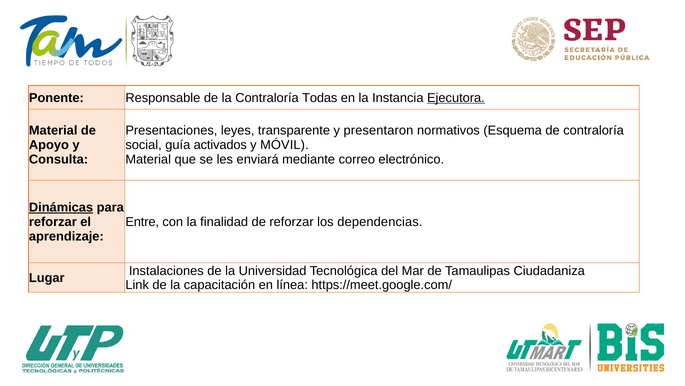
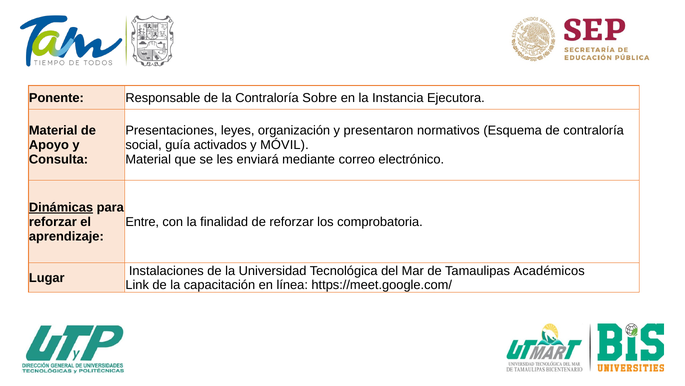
Todas: Todas -> Sobre
Ejecutora underline: present -> none
transparente: transparente -> organización
dependencias: dependencias -> comprobatoria
Ciudadaniza: Ciudadaniza -> Académicos
